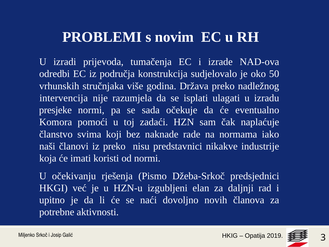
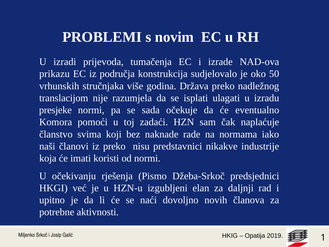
odredbi: odredbi -> prikazu
intervencija: intervencija -> translacijom
3: 3 -> 1
